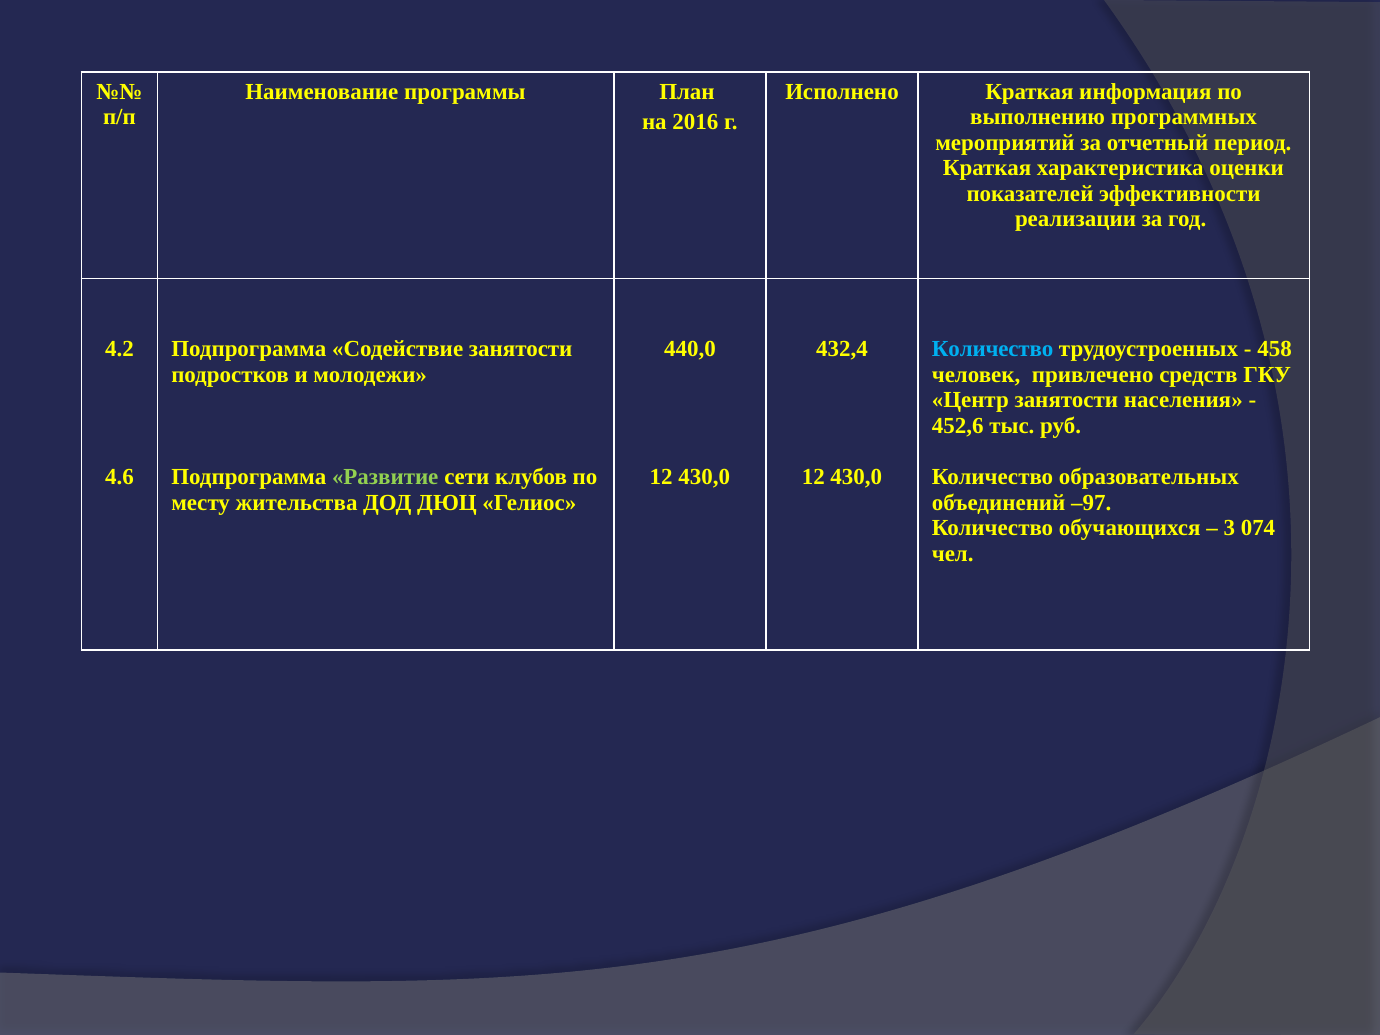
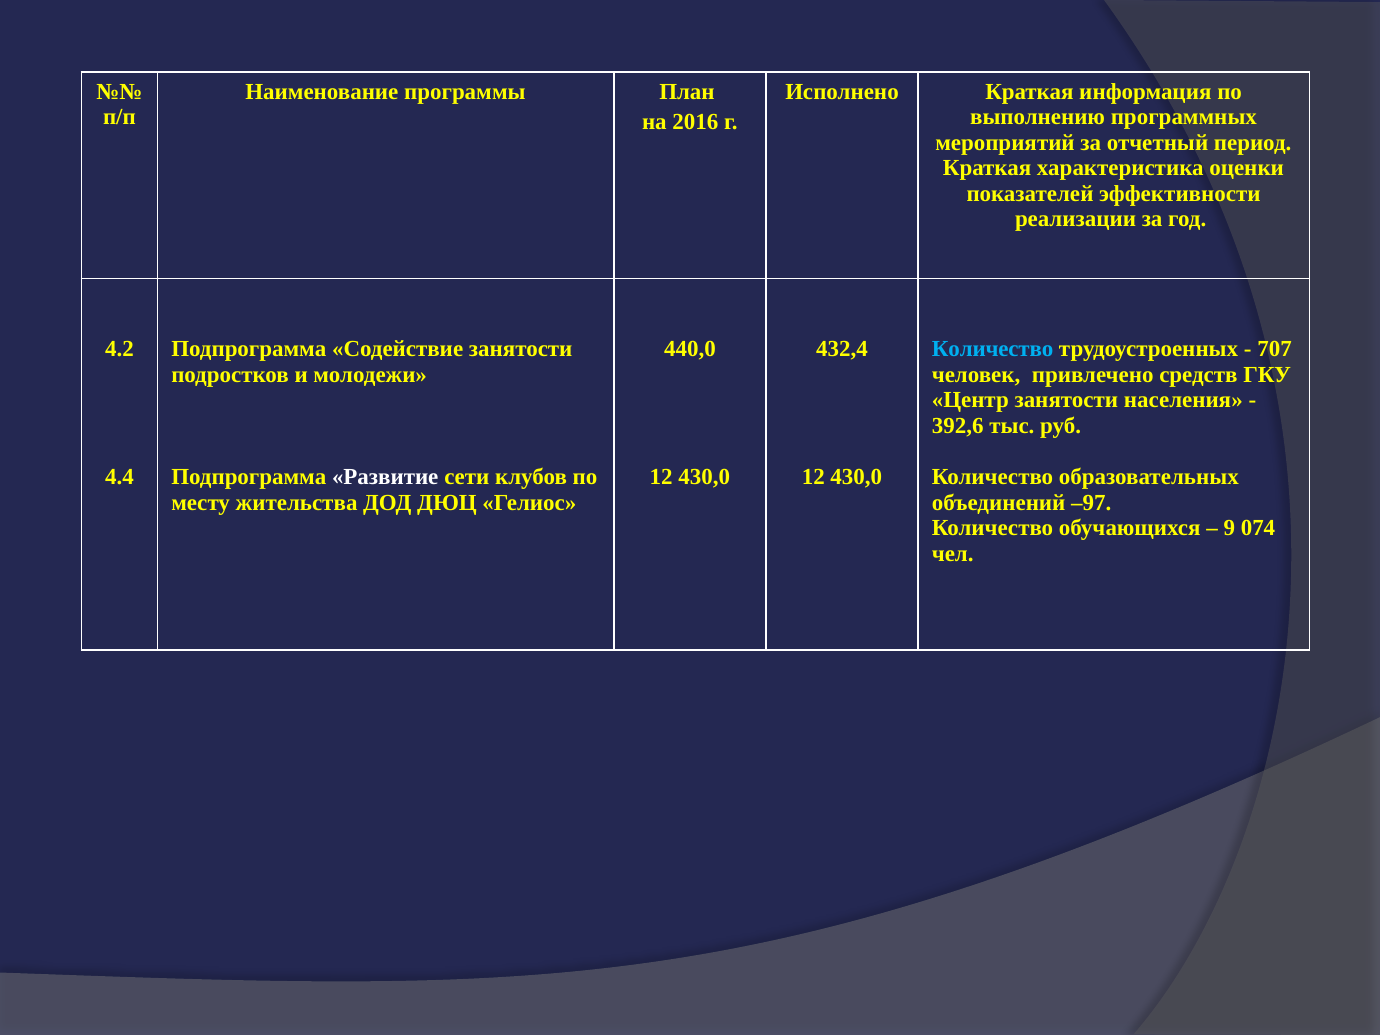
458: 458 -> 707
452,6: 452,6 -> 392,6
4.6: 4.6 -> 4.4
Развитие colour: light green -> white
3: 3 -> 9
